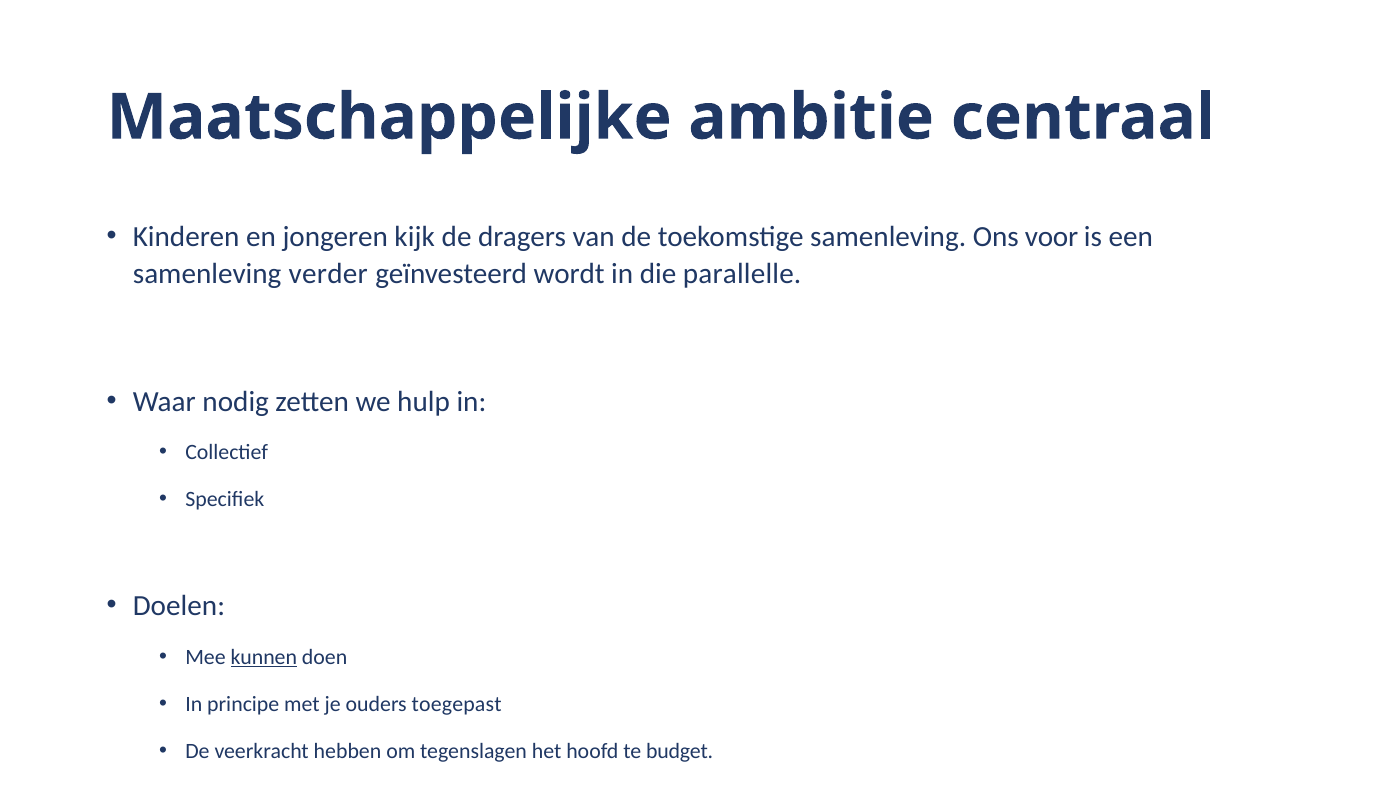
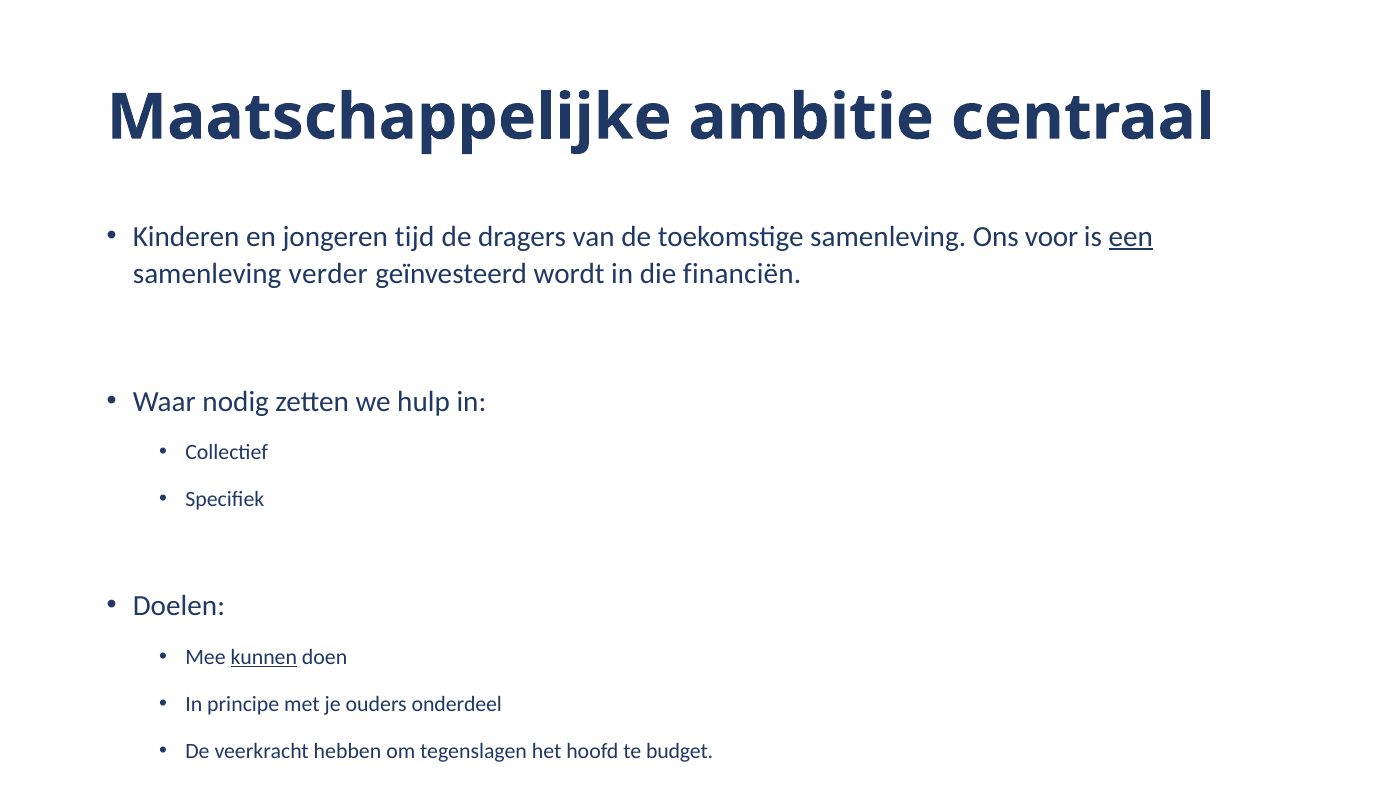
kijk: kijk -> tijd
een underline: none -> present
parallelle: parallelle -> financiën
toegepast: toegepast -> onderdeel
